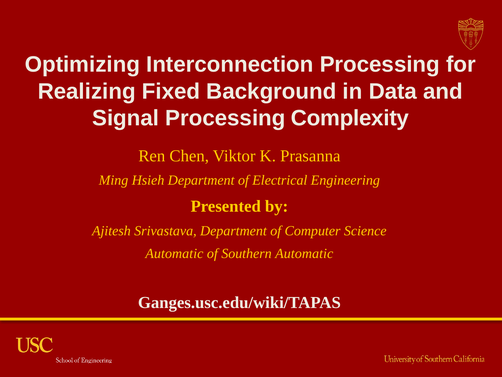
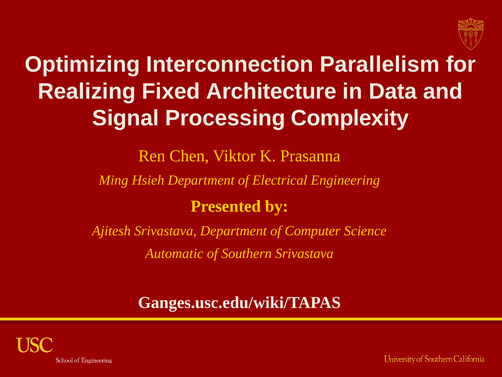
Interconnection Processing: Processing -> Parallelism
Background: Background -> Architecture
Southern Automatic: Automatic -> Srivastava
